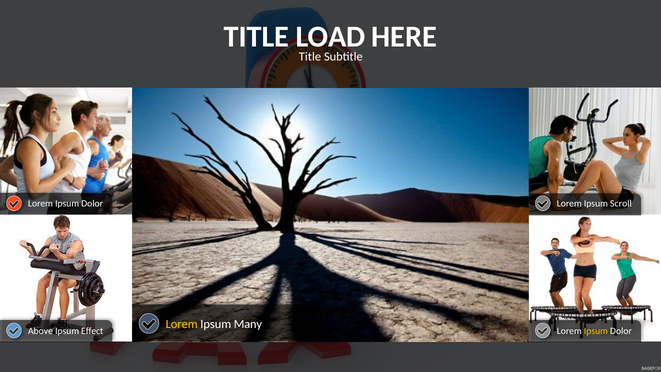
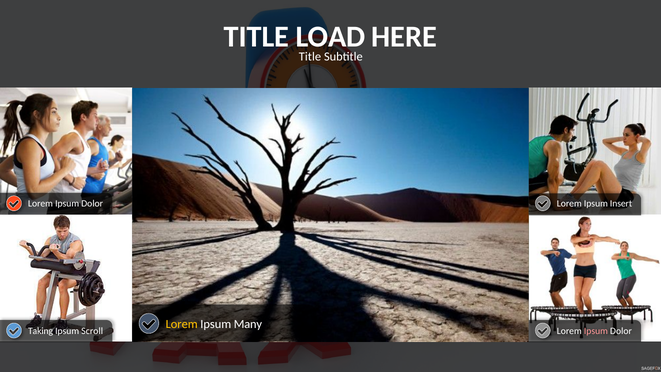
Scroll: Scroll -> Insert
Above: Above -> Taking
Effect: Effect -> Scroll
Ipsum at (596, 331) colour: yellow -> pink
